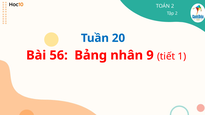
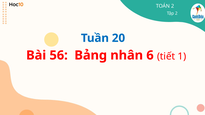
9: 9 -> 6
